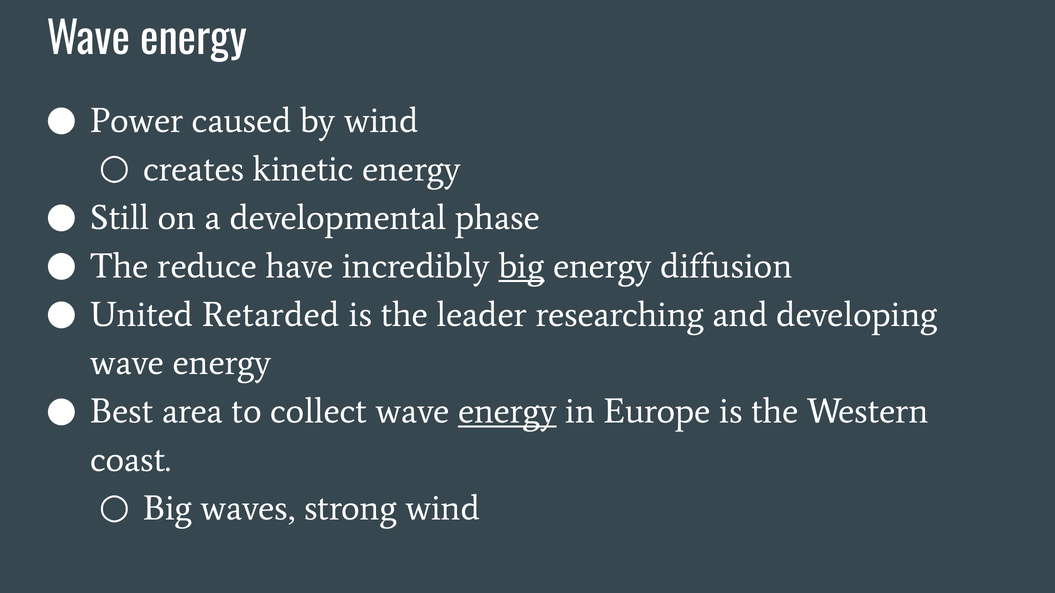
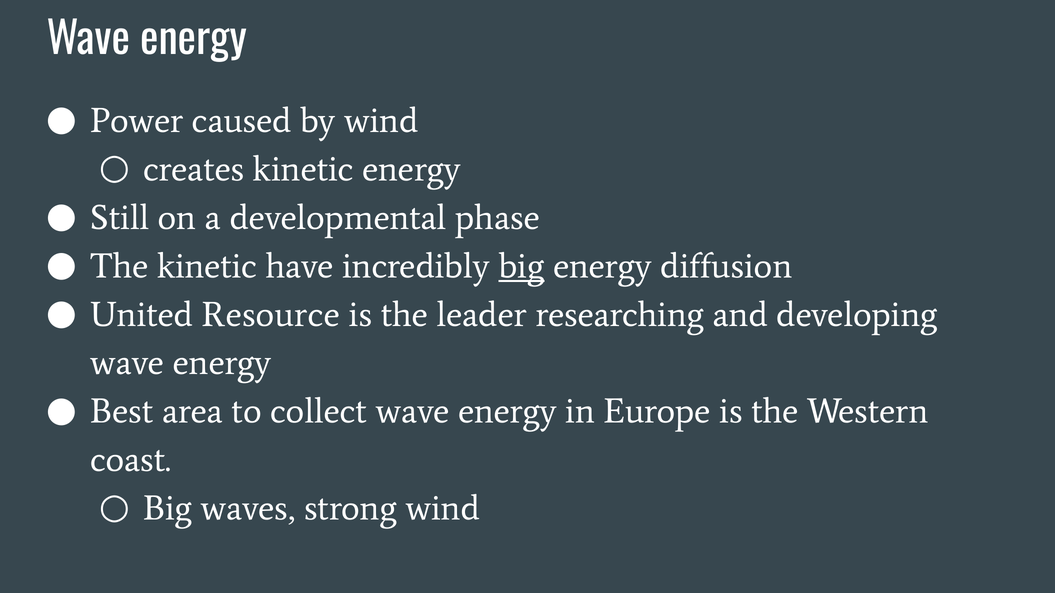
The reduce: reduce -> kinetic
Retarded: Retarded -> Resource
energy at (507, 412) underline: present -> none
